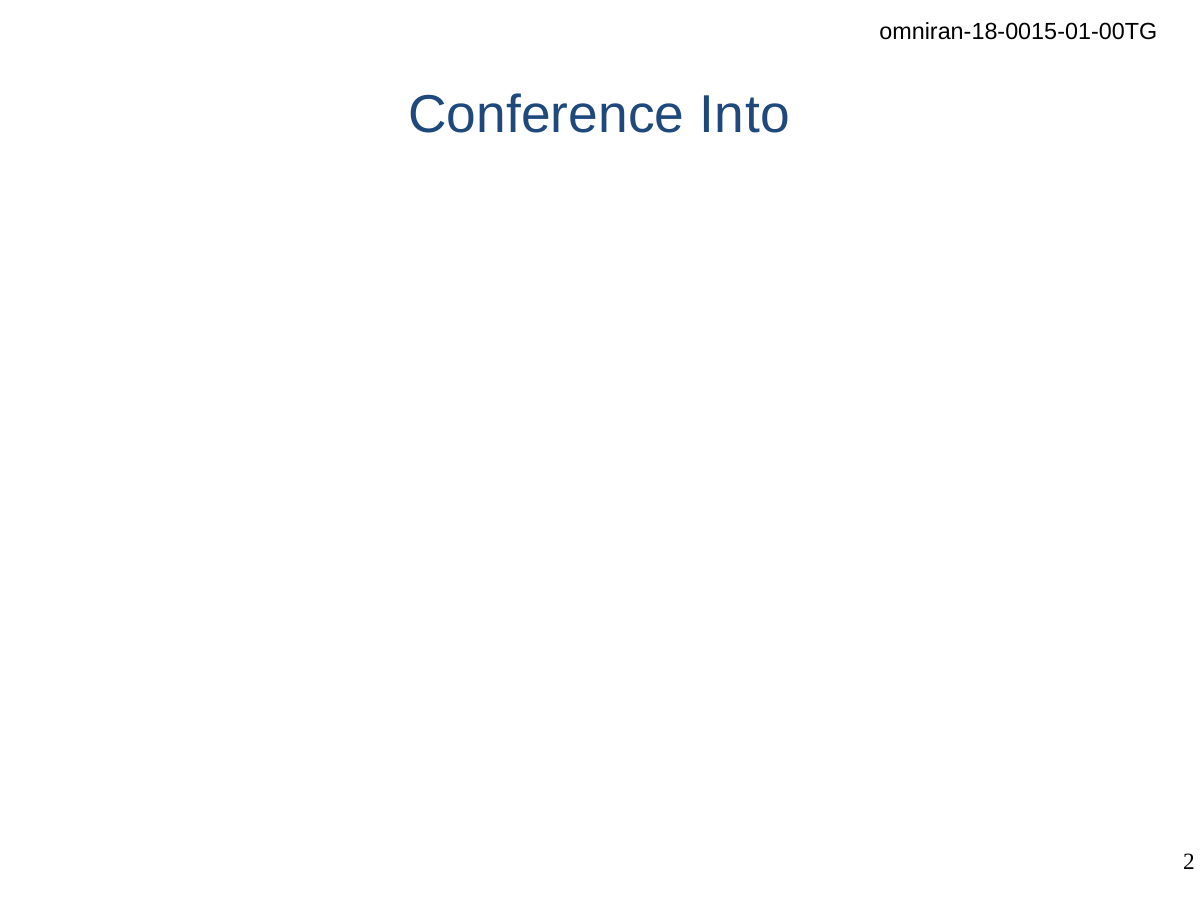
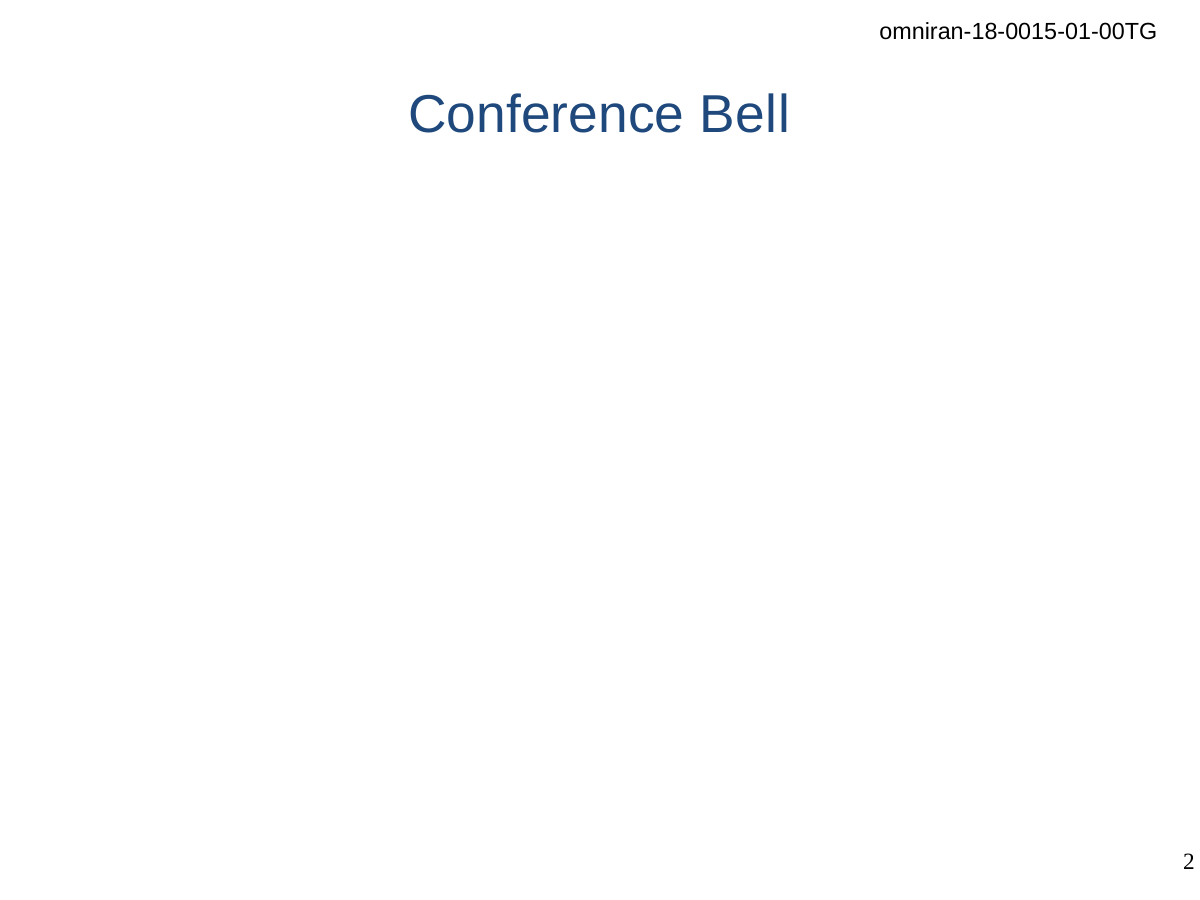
Into: Into -> Bell
